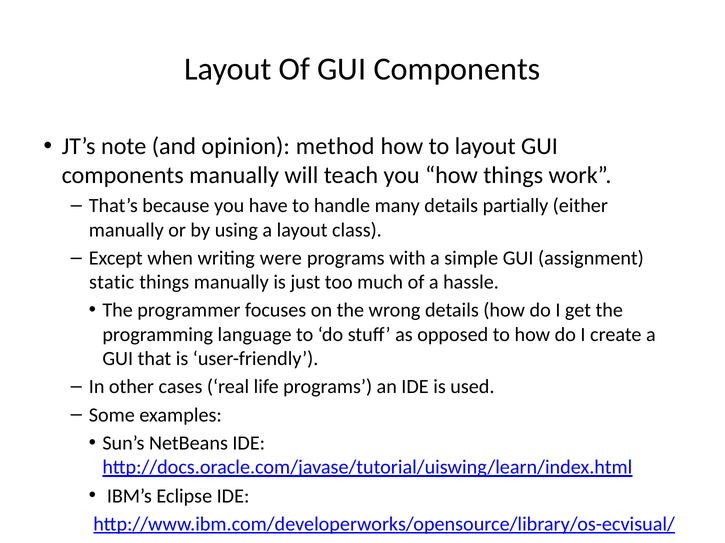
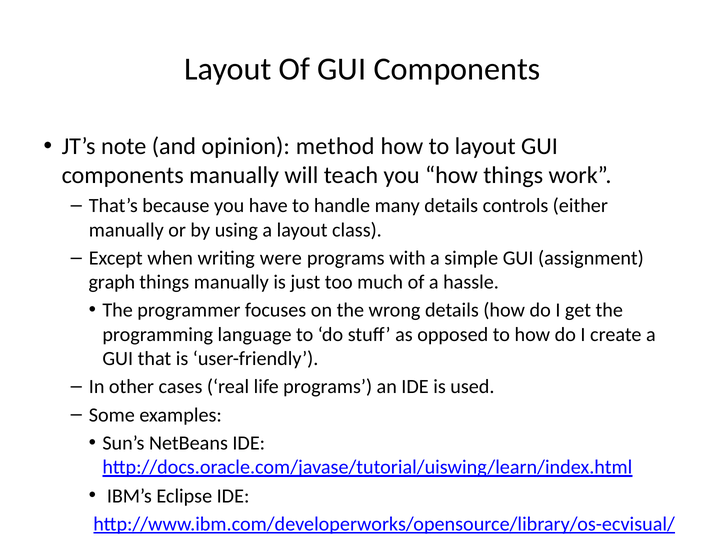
partially: partially -> controls
static: static -> graph
